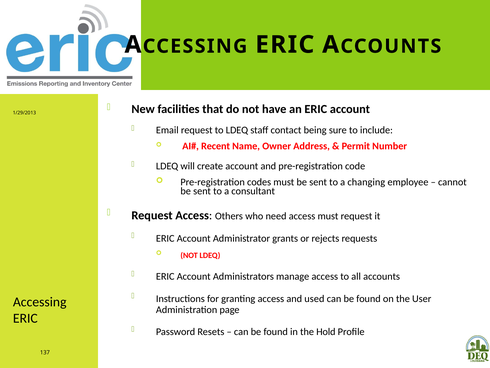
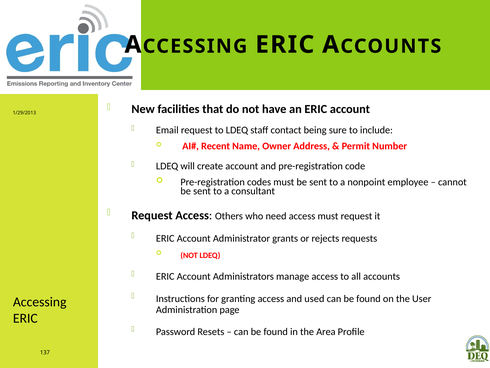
changing: changing -> nonpoint
Hold: Hold -> Area
